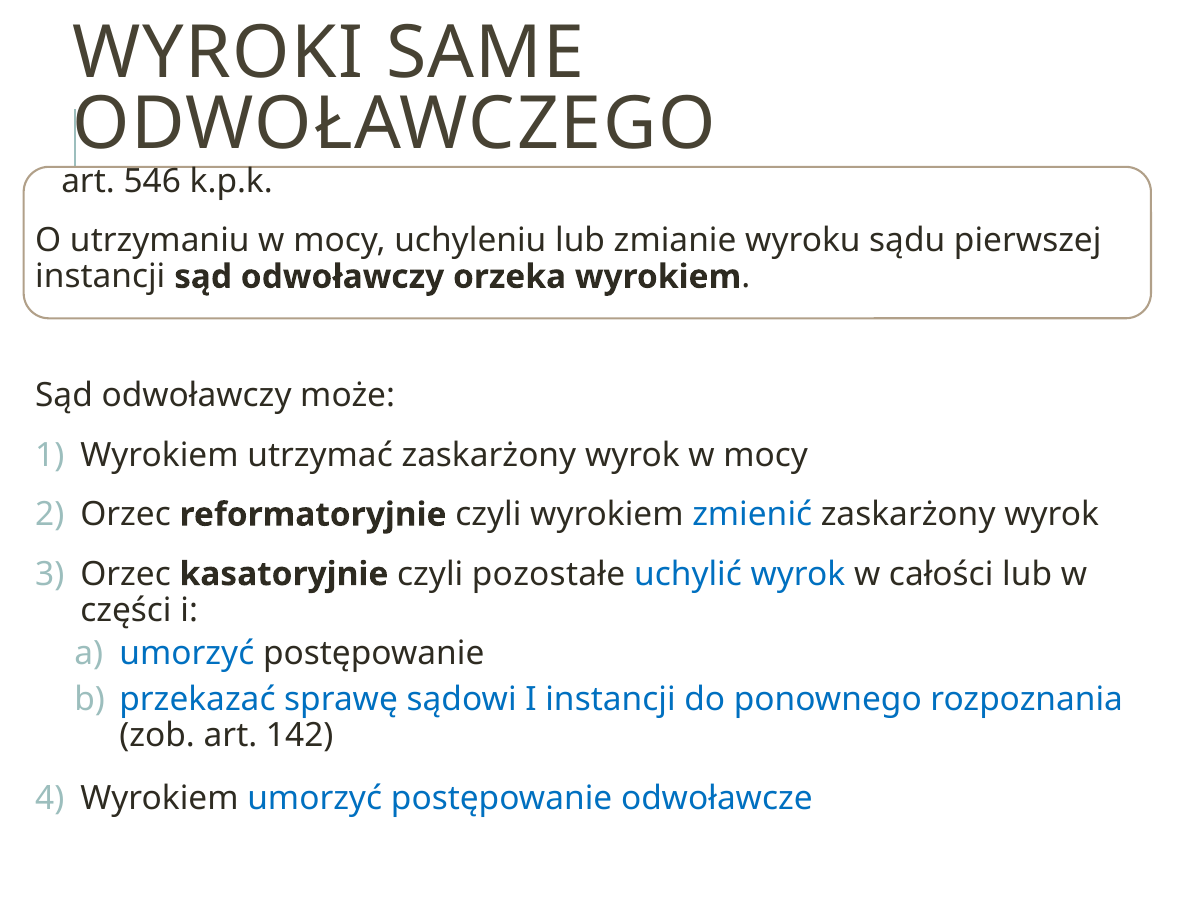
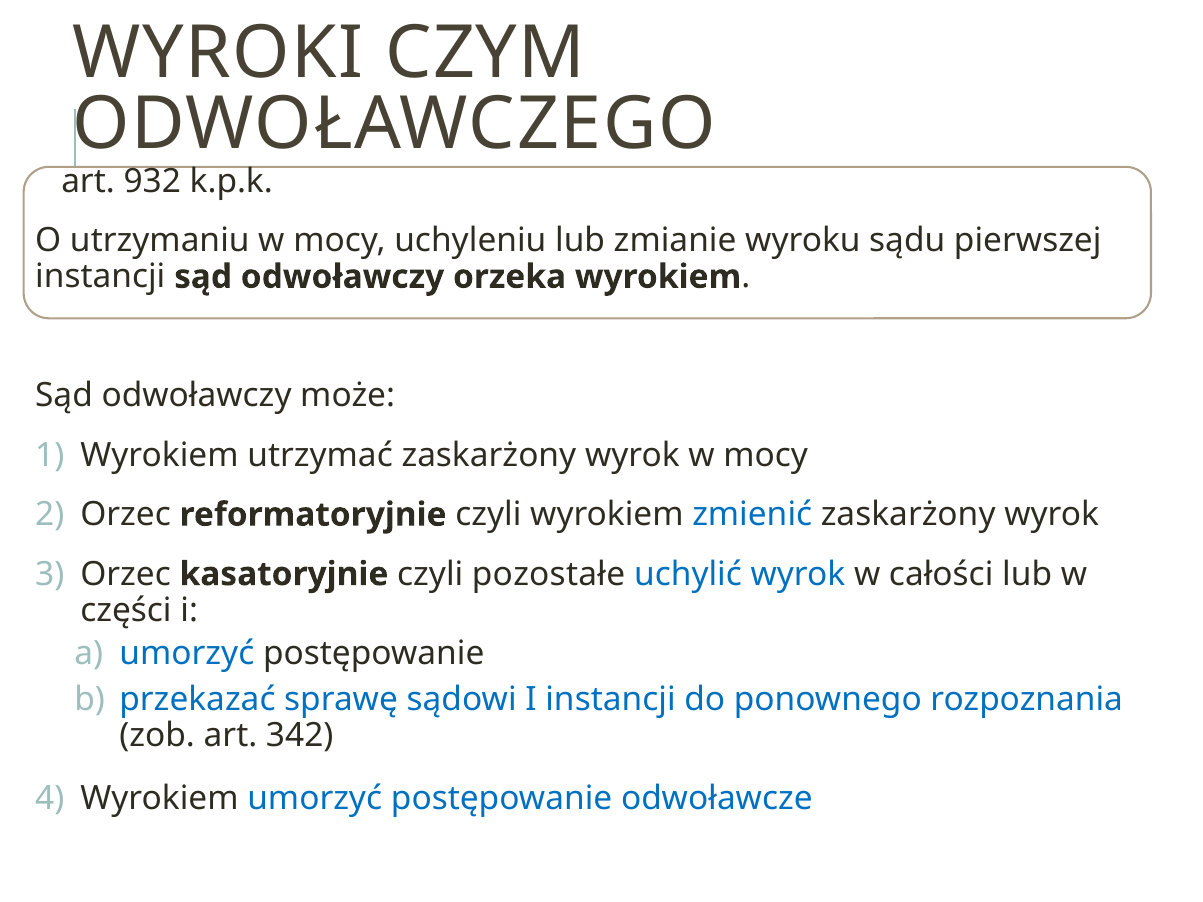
SAME: SAME -> CZYM
546: 546 -> 932
142: 142 -> 342
